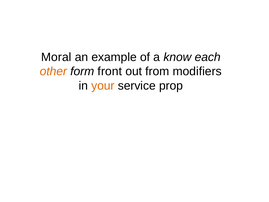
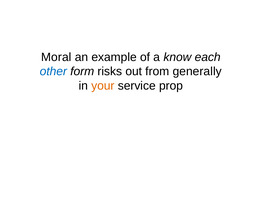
other colour: orange -> blue
front: front -> risks
modifiers: modifiers -> generally
